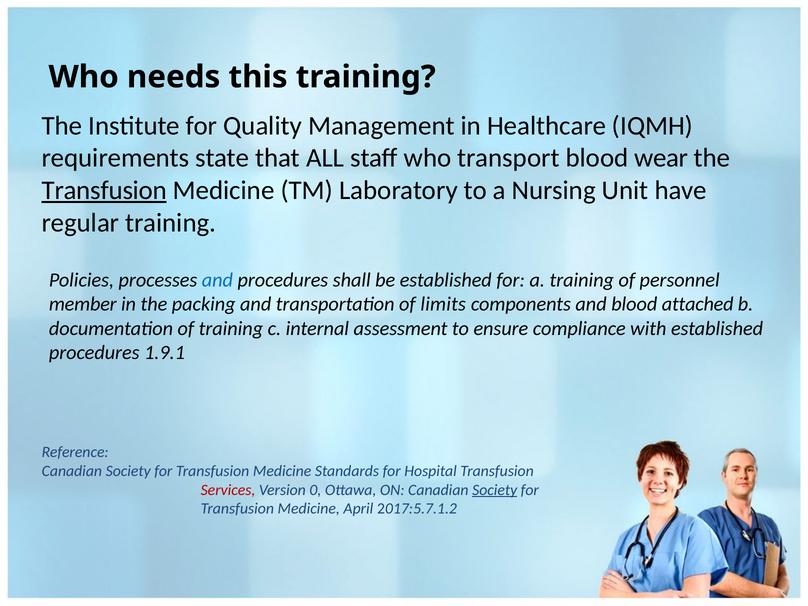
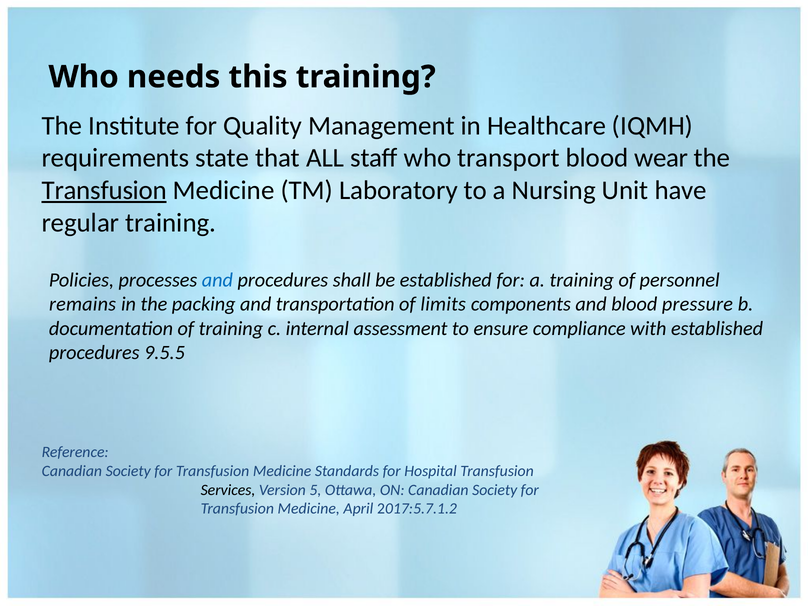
member: member -> remains
attached: attached -> pressure
1.9.1: 1.9.1 -> 9.5.5
Services colour: red -> black
0: 0 -> 5
Society at (495, 490) underline: present -> none
